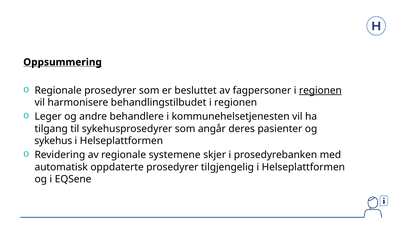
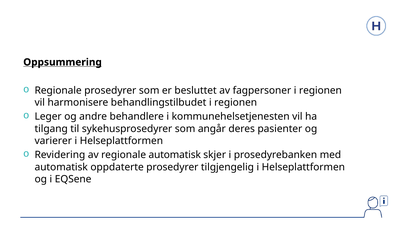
regionen at (320, 91) underline: present -> none
sykehus: sykehus -> varierer
regionale systemene: systemene -> automatisk
